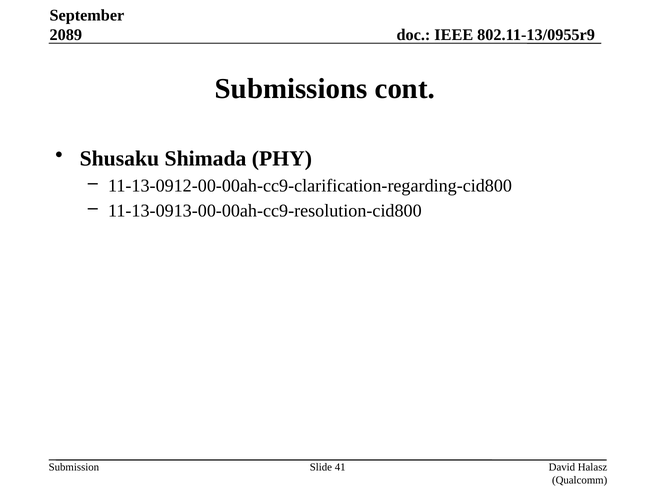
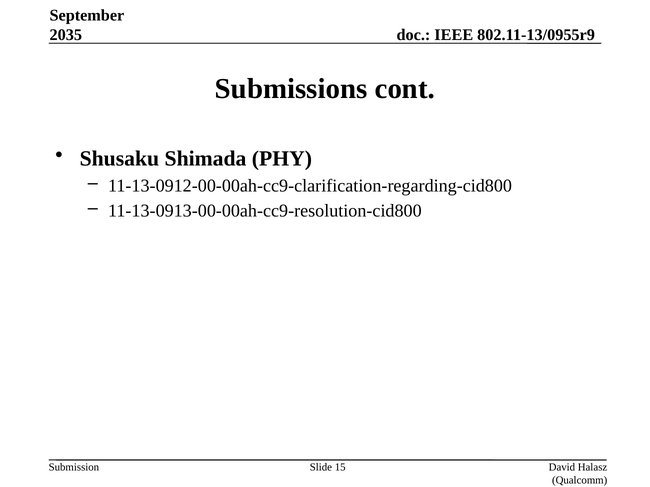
2089: 2089 -> 2035
41: 41 -> 15
